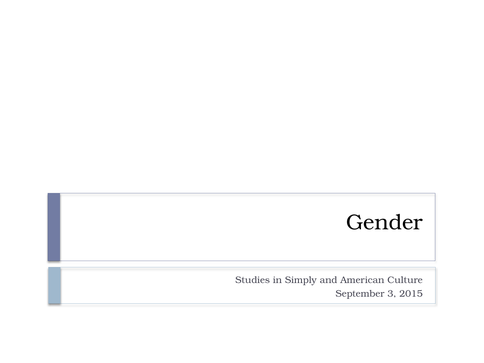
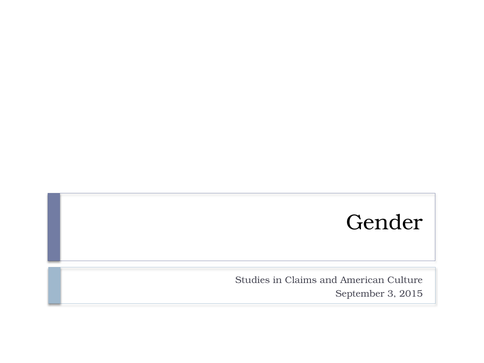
Simply: Simply -> Claims
